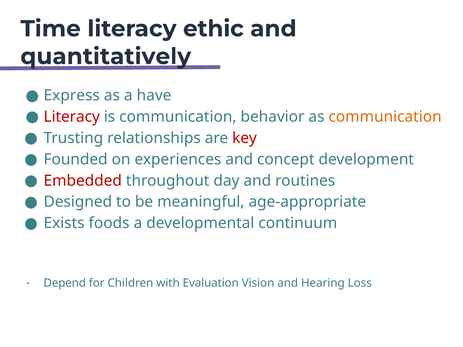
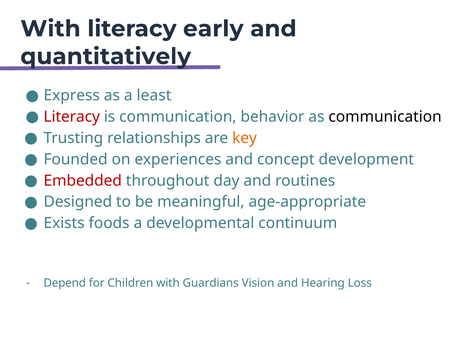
Time at (51, 29): Time -> With
ethic: ethic -> early
have: have -> least
communication at (385, 117) colour: orange -> black
key colour: red -> orange
Evaluation: Evaluation -> Guardians
